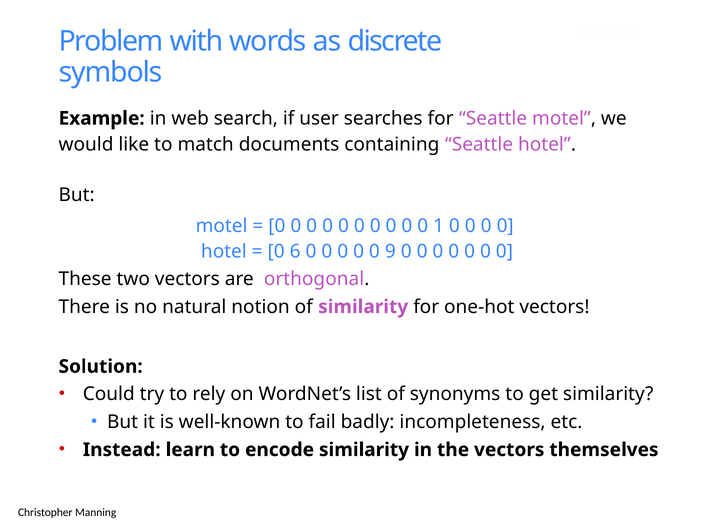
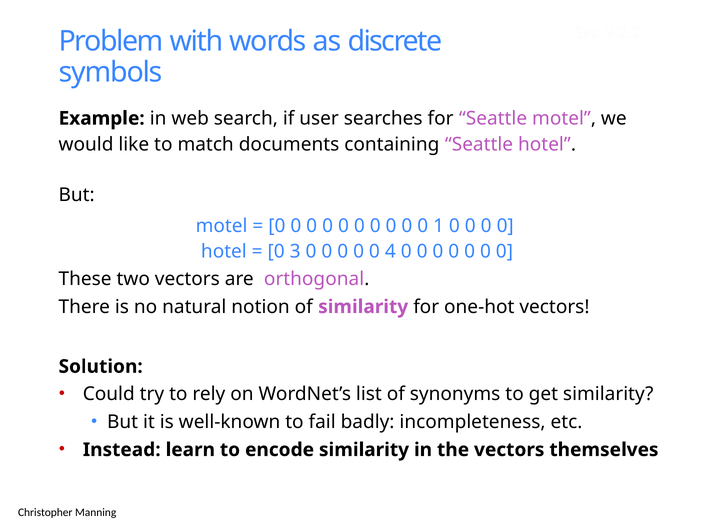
6: 6 -> 3
9: 9 -> 4
